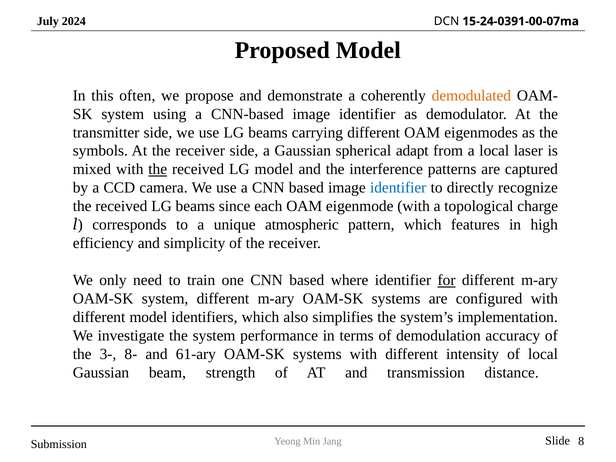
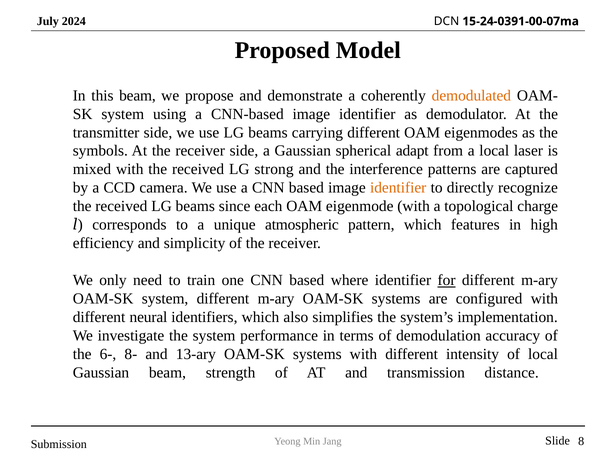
this often: often -> beam
the at (158, 169) underline: present -> none
LG model: model -> strong
identifier at (398, 188) colour: blue -> orange
different model: model -> neural
3-: 3- -> 6-
61-ary: 61-ary -> 13-ary
